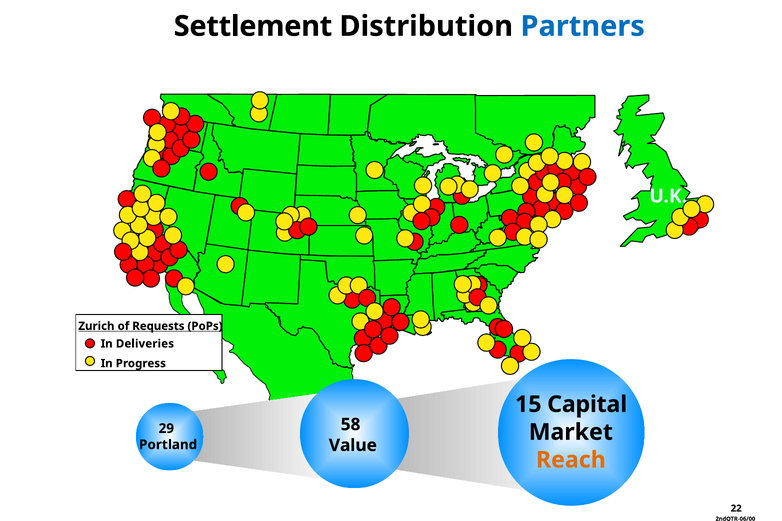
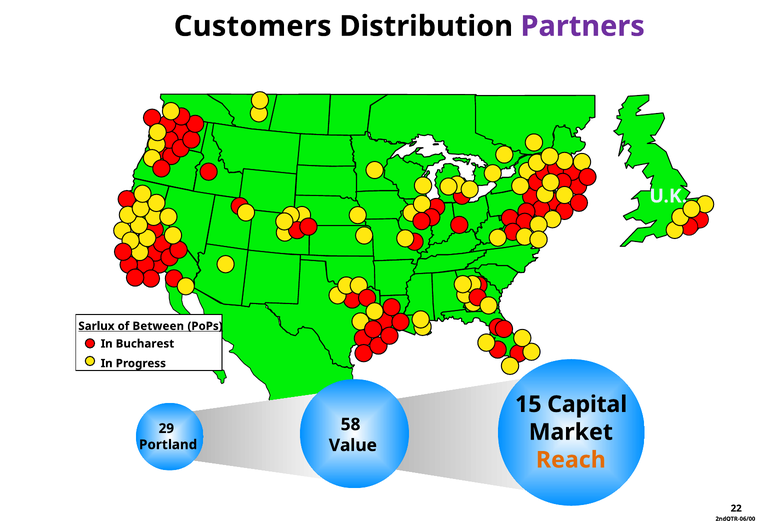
Settlement: Settlement -> Customers
Partners colour: blue -> purple
Zurich: Zurich -> Sarlux
Requests: Requests -> Between
Deliveries: Deliveries -> Bucharest
